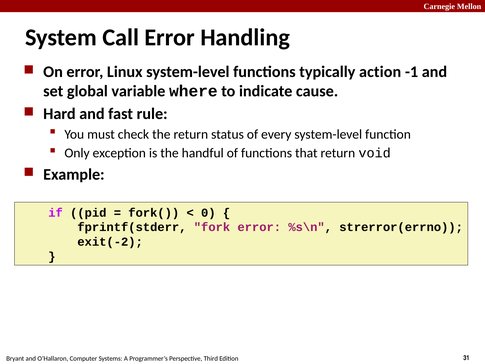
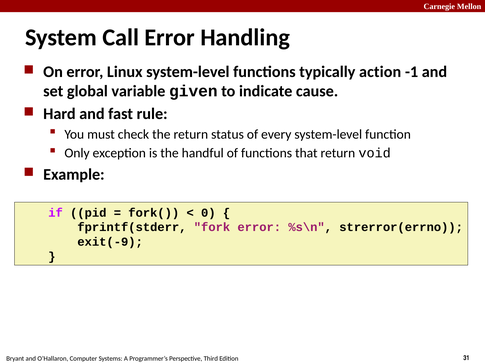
where: where -> given
exit(-2: exit(-2 -> exit(-9
